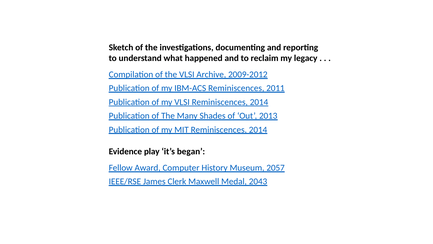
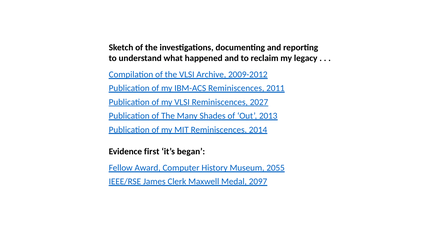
VLSI Reminiscences 2014: 2014 -> 2027
play: play -> first
2057: 2057 -> 2055
2043: 2043 -> 2097
